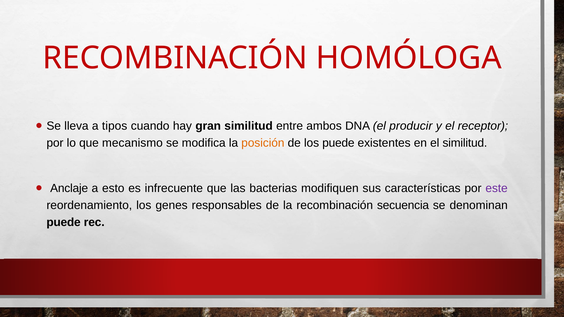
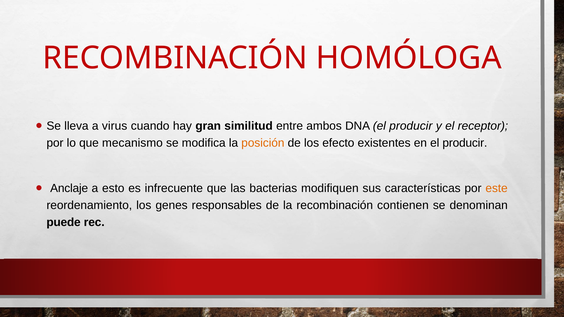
tipos: tipos -> virus
los puede: puede -> efecto
en el similitud: similitud -> producir
este colour: purple -> orange
secuencia: secuencia -> contienen
